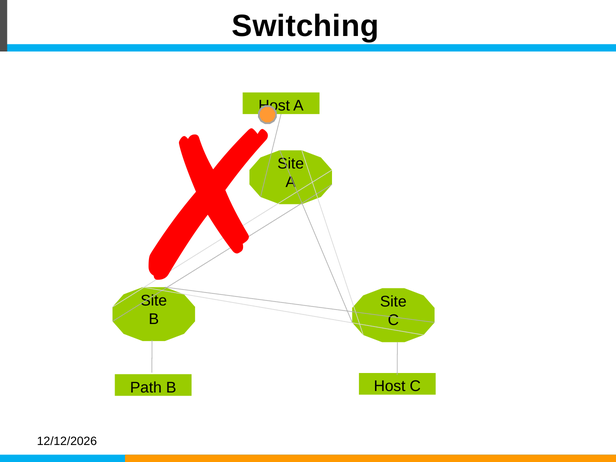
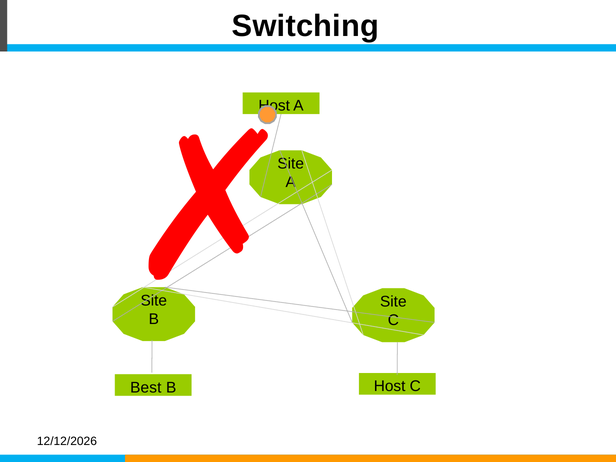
Path: Path -> Best
